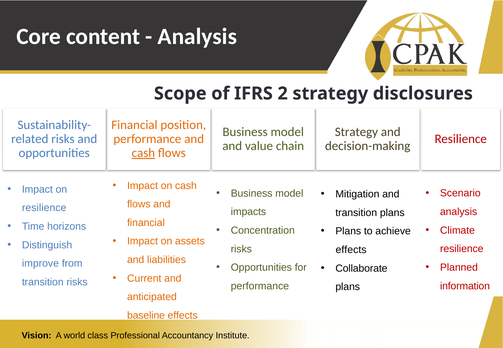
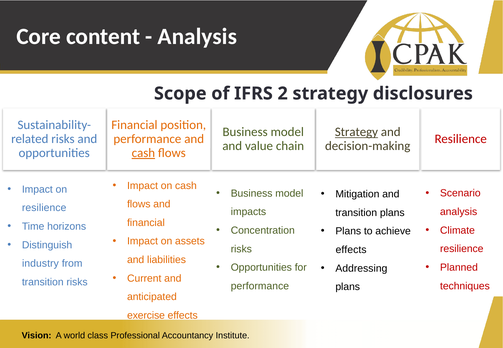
Strategy at (356, 132) underline: none -> present
improve: improve -> industry
Collaborate: Collaborate -> Addressing
information: information -> techniques
baseline: baseline -> exercise
